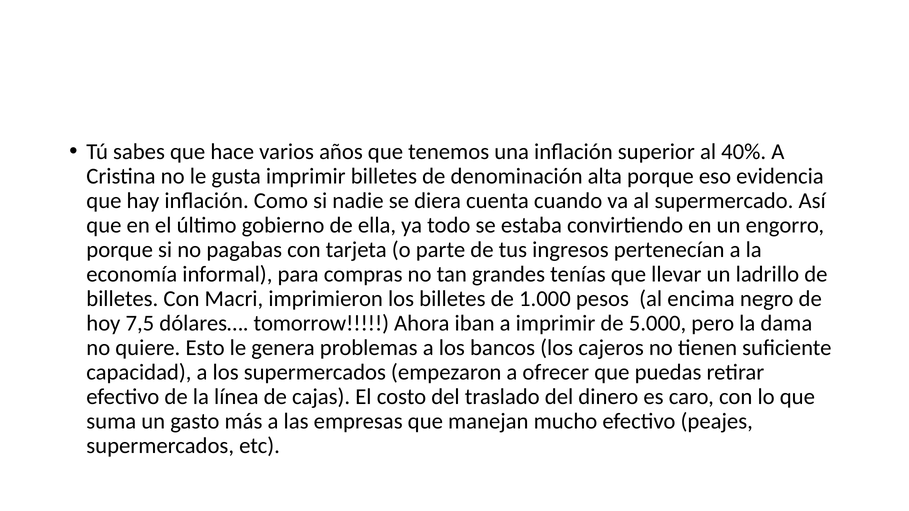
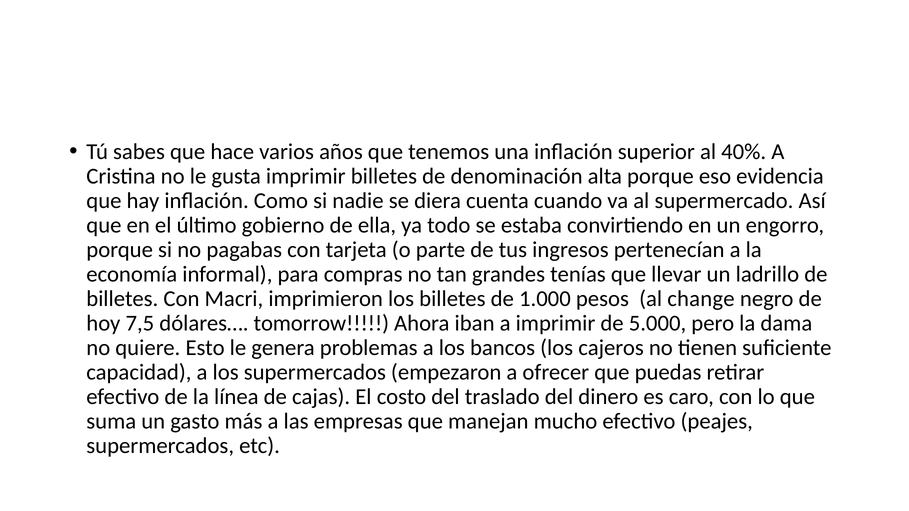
encima: encima -> change
